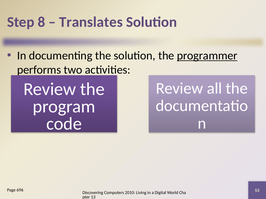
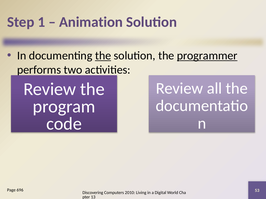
8: 8 -> 1
Translates: Translates -> Animation
the at (103, 56) underline: none -> present
